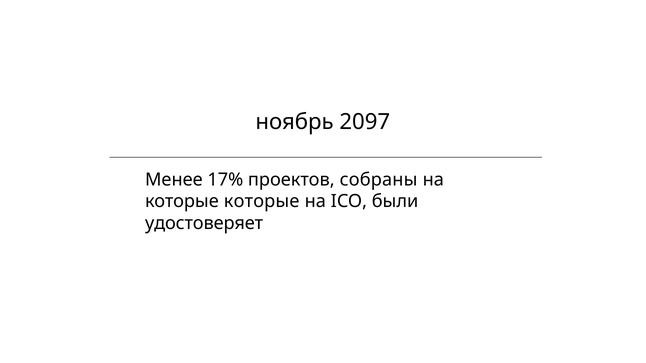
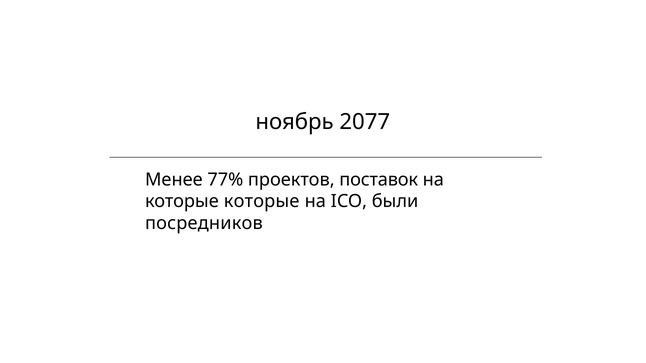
2097: 2097 -> 2077
17%: 17% -> 77%
собраны: собраны -> поставок
удостоверяет: удостоверяет -> посредников
